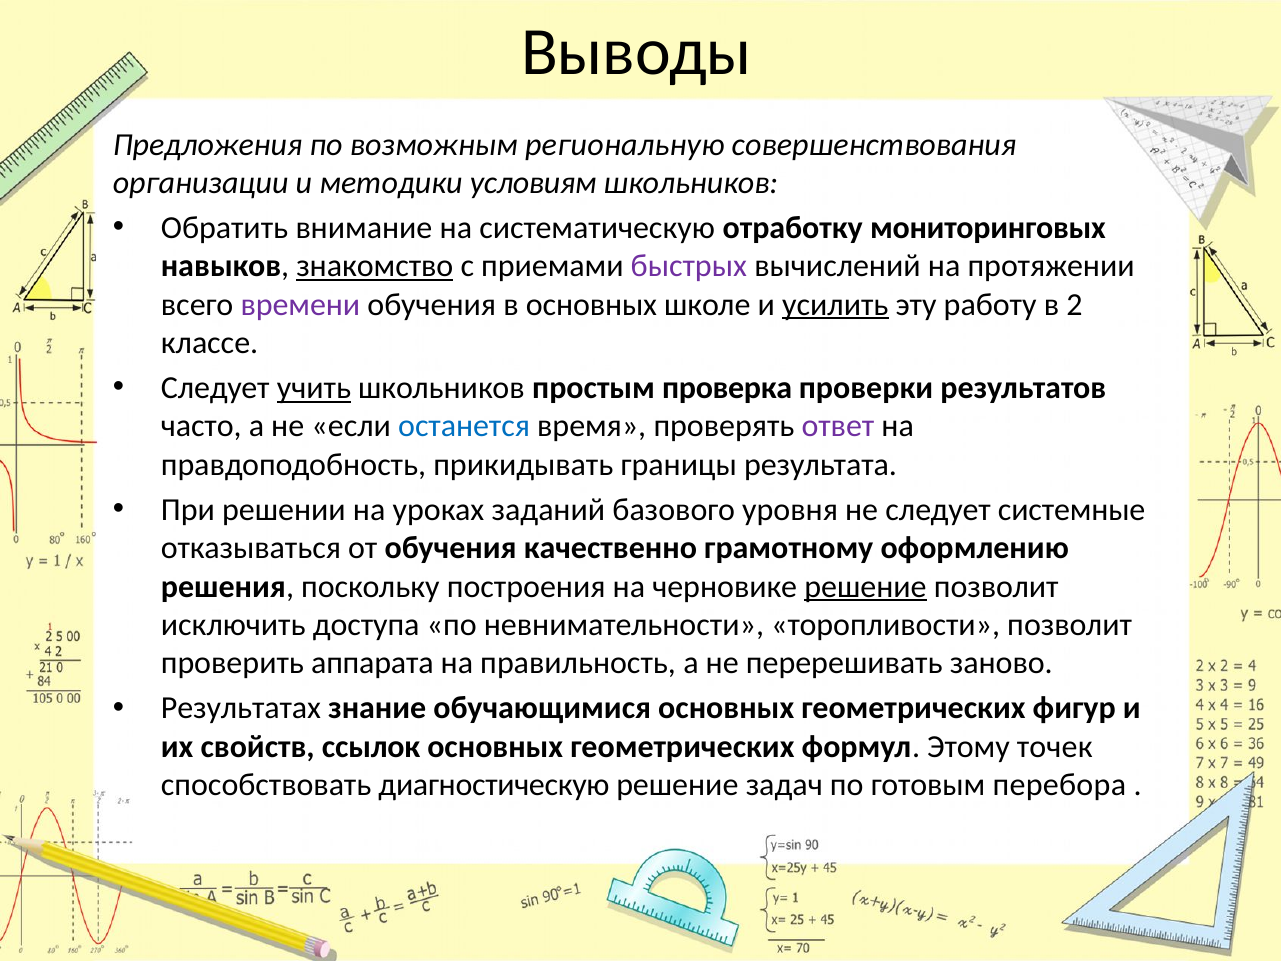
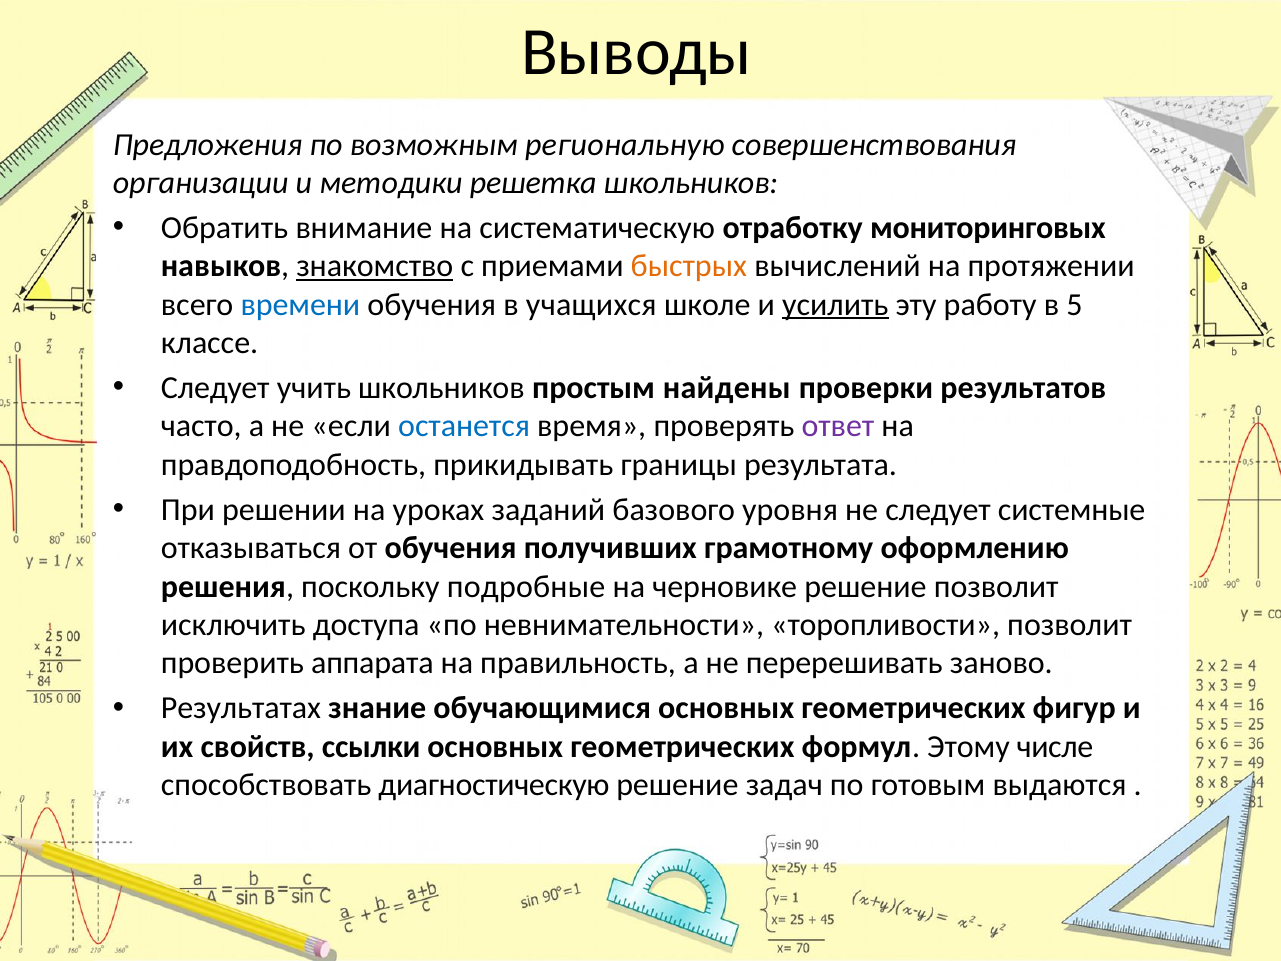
условиям: условиям -> решетка
быстрых colour: purple -> orange
времени colour: purple -> blue
в основных: основных -> учащихся
2: 2 -> 5
учить underline: present -> none
проверка: проверка -> найдены
качественно: качественно -> получивших
построения: построения -> подробные
решение at (865, 586) underline: present -> none
ссылок: ссылок -> ссылки
точек: точек -> числе
перебора: перебора -> выдаются
